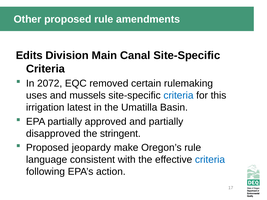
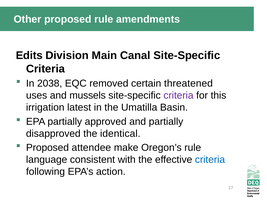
2072: 2072 -> 2038
rulemaking: rulemaking -> threatened
criteria at (178, 96) colour: blue -> purple
stringent: stringent -> identical
jeopardy: jeopardy -> attendee
